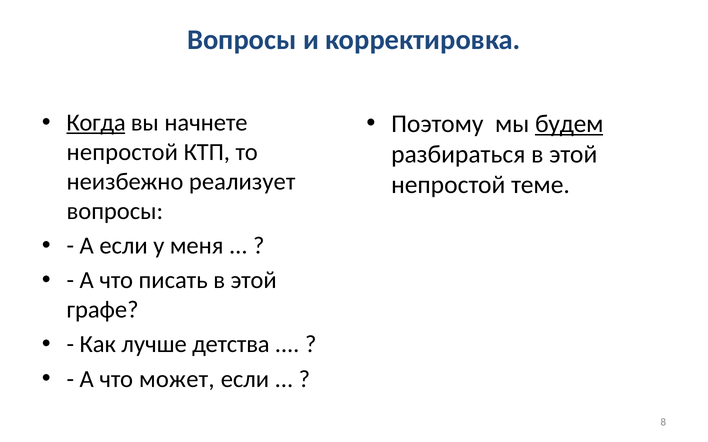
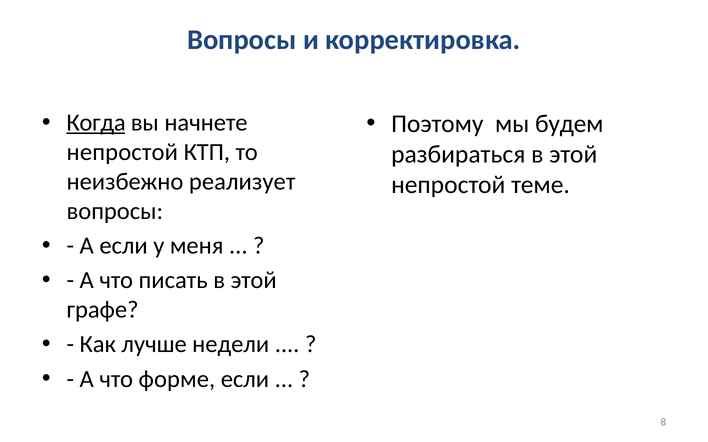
будем underline: present -> none
детства: детства -> недели
может: может -> форме
